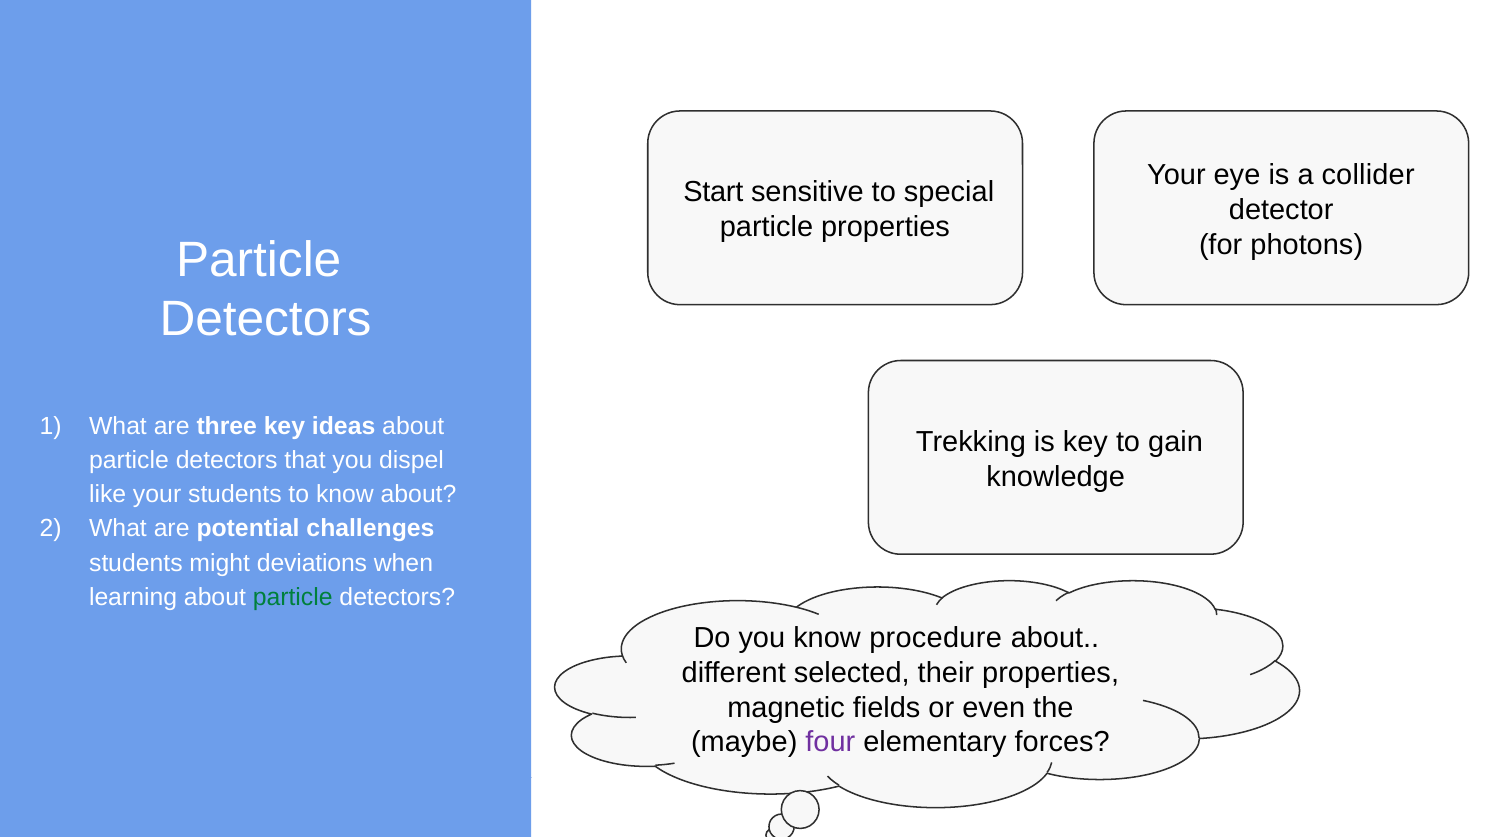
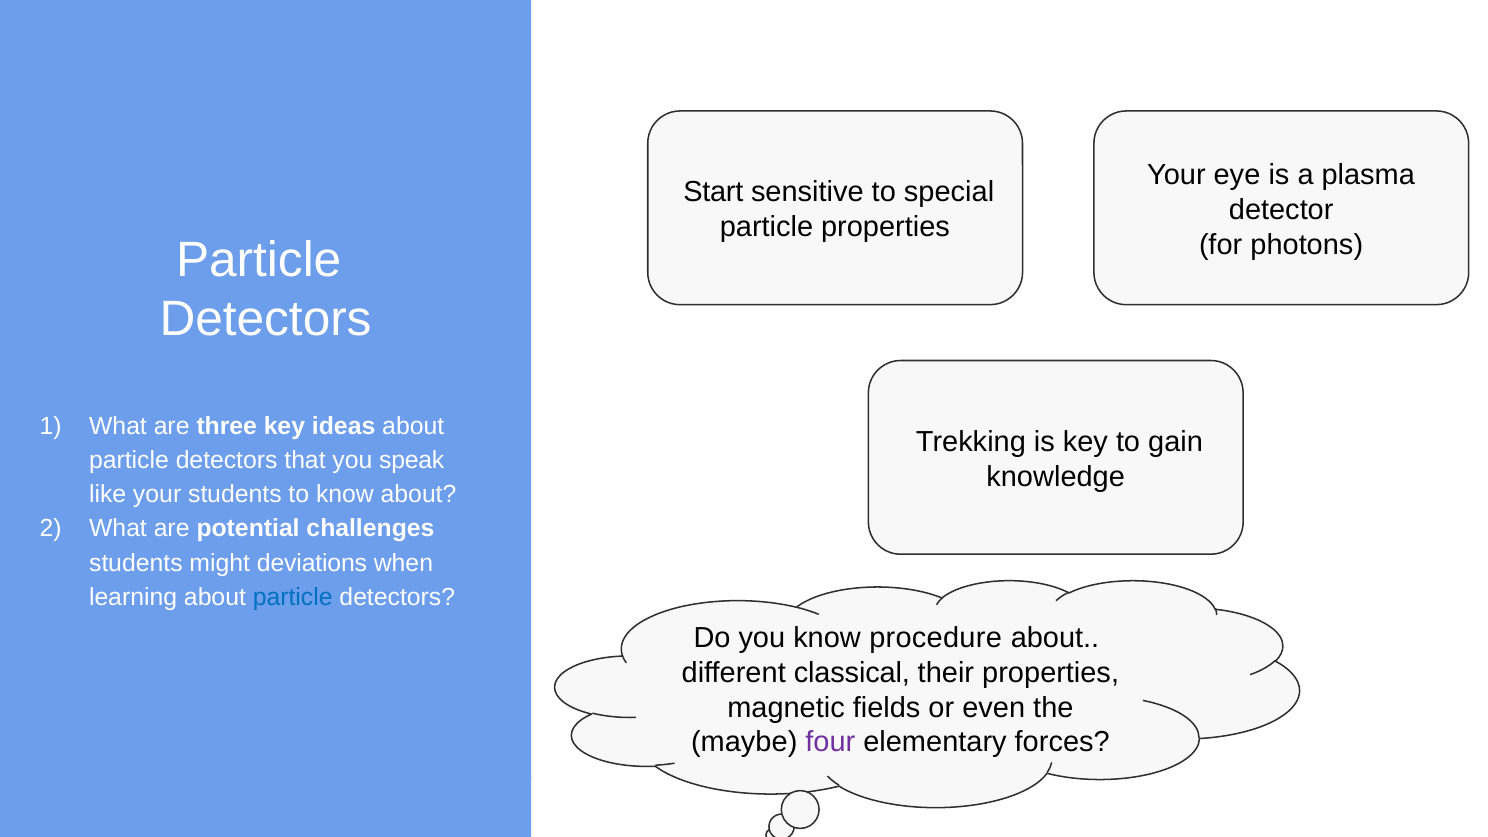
collider: collider -> plasma
dispel: dispel -> speak
particle at (293, 597) colour: green -> blue
selected: selected -> classical
